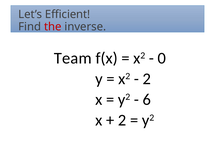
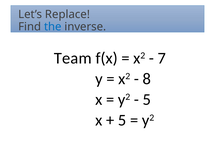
Efficient: Efficient -> Replace
the colour: red -> blue
0: 0 -> 7
2 at (147, 79): 2 -> 8
6 at (147, 100): 6 -> 5
2 at (122, 120): 2 -> 5
